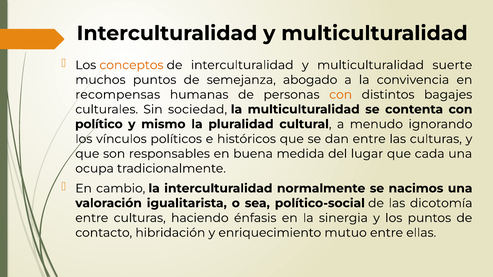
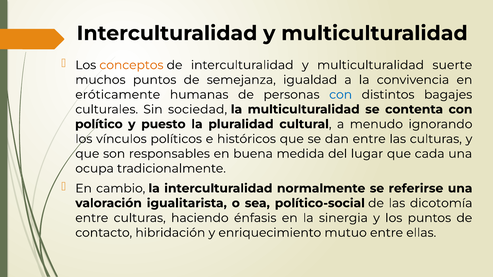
abogado: abogado -> igualdad
recompensas: recompensas -> eróticamente
con at (341, 95) colour: orange -> blue
mismo: mismo -> puesto
nacimos: nacimos -> referirse
